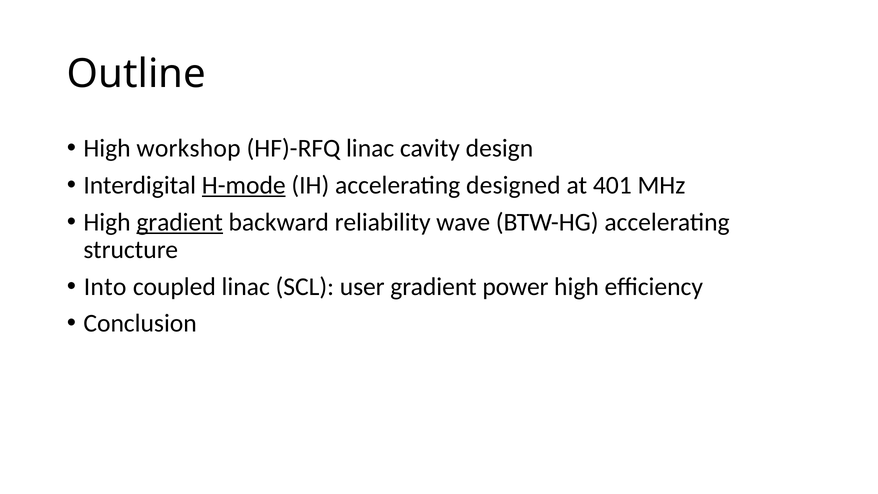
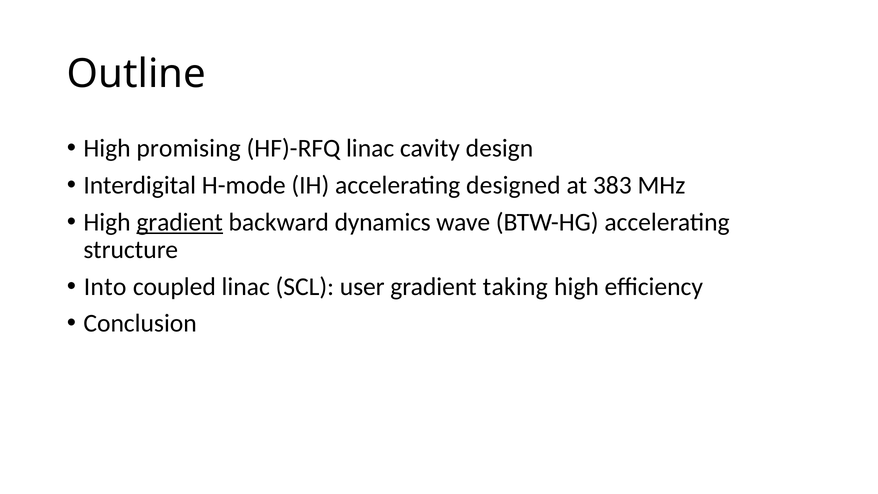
workshop: workshop -> promising
H-mode underline: present -> none
401: 401 -> 383
reliability: reliability -> dynamics
power: power -> taking
